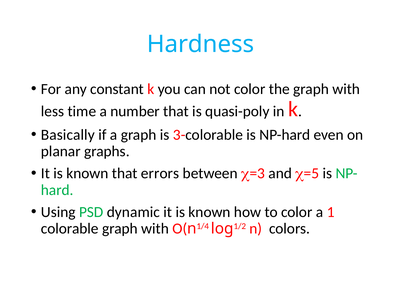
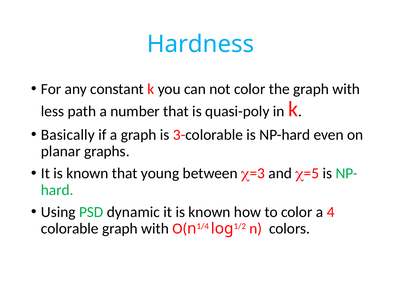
time: time -> path
errors: errors -> young
1: 1 -> 4
